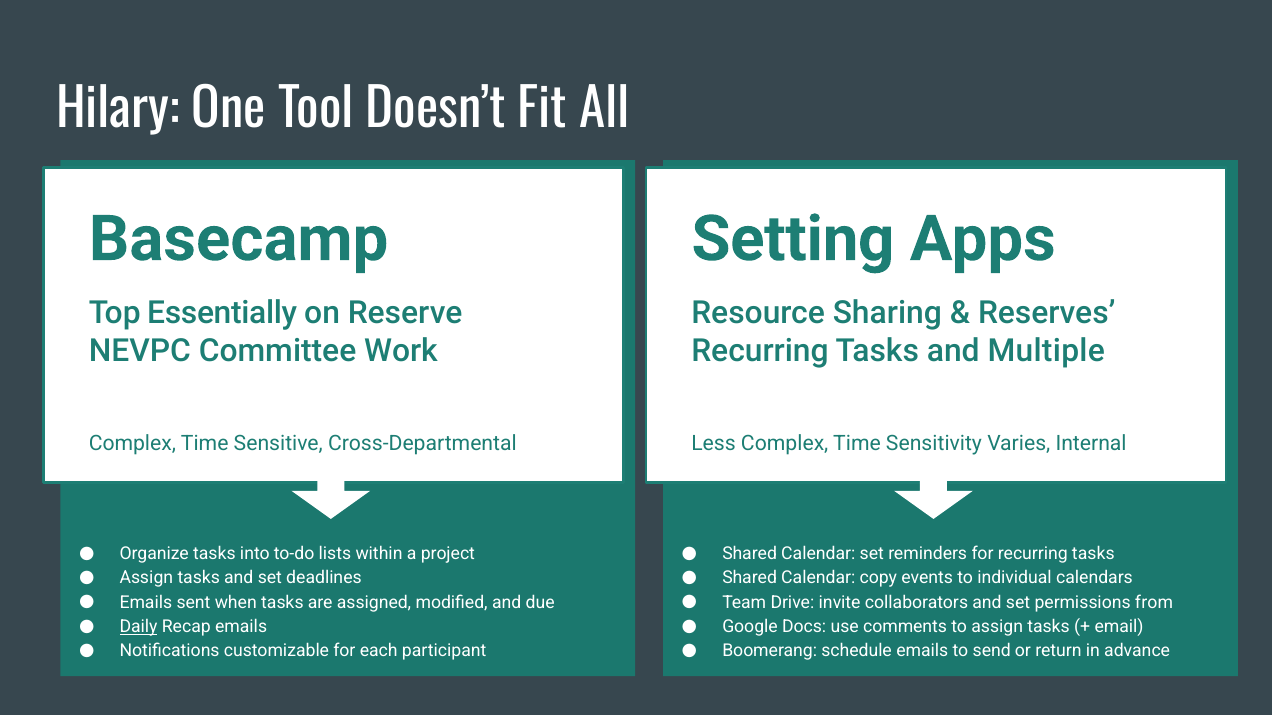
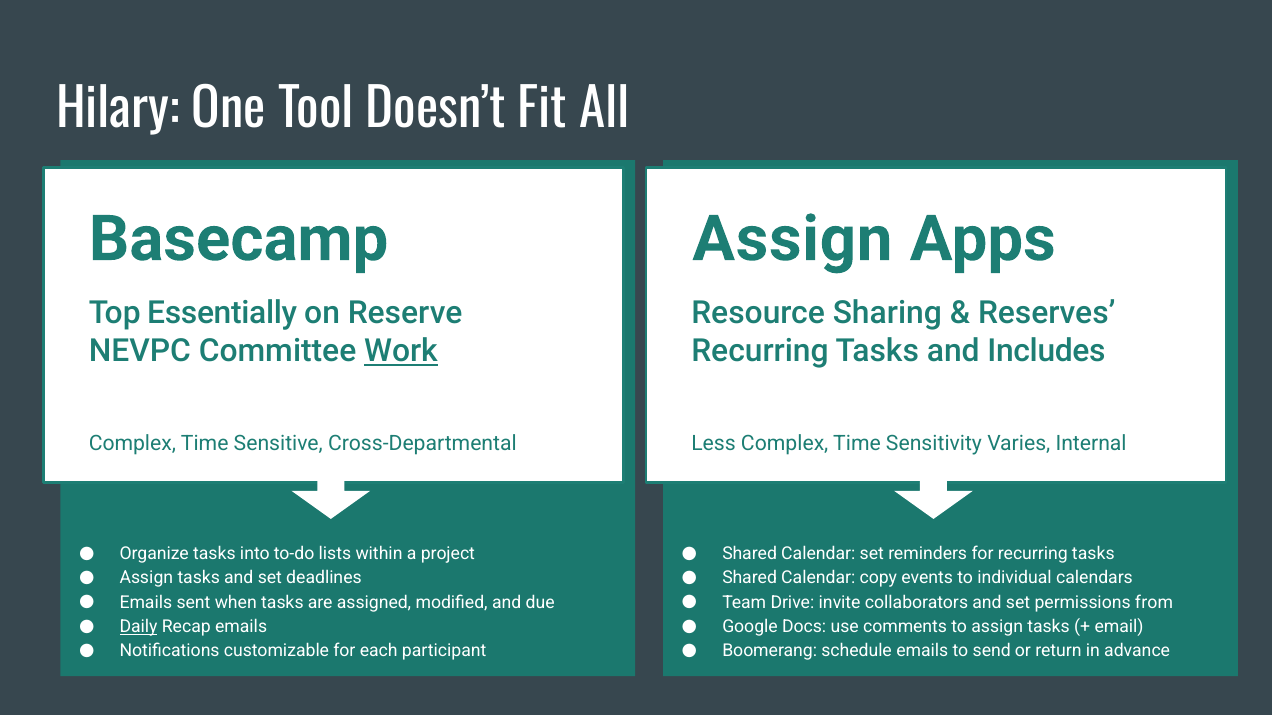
Setting at (793, 239): Setting -> Assign
Work underline: none -> present
Multiple: Multiple -> Includes
